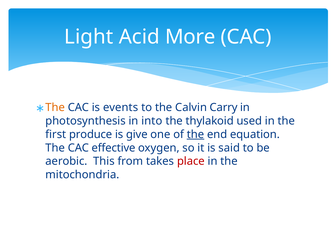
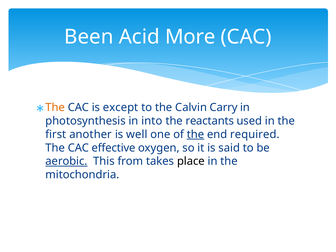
Light: Light -> Been
events: events -> except
thylakoid: thylakoid -> reactants
produce: produce -> another
give: give -> well
equation: equation -> required
aerobic underline: none -> present
place colour: red -> black
